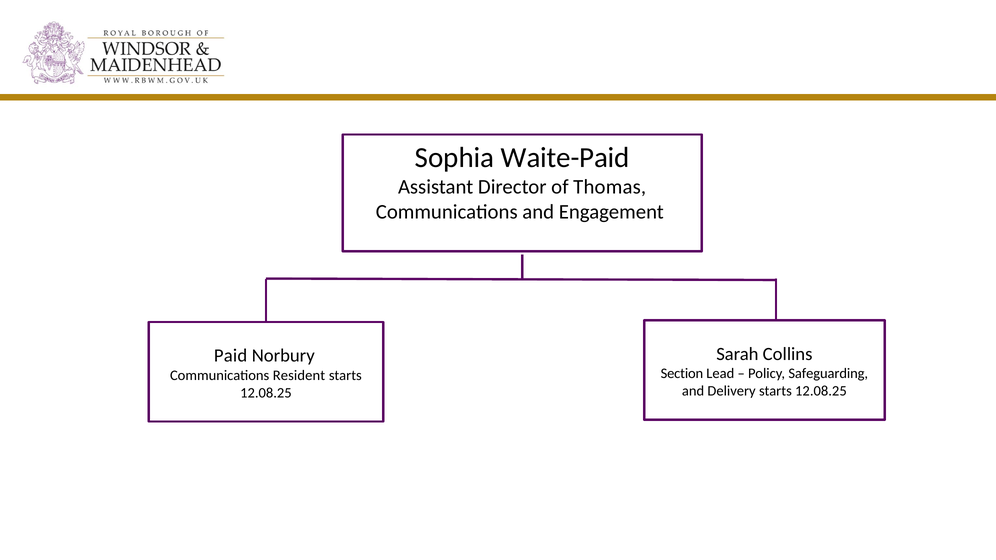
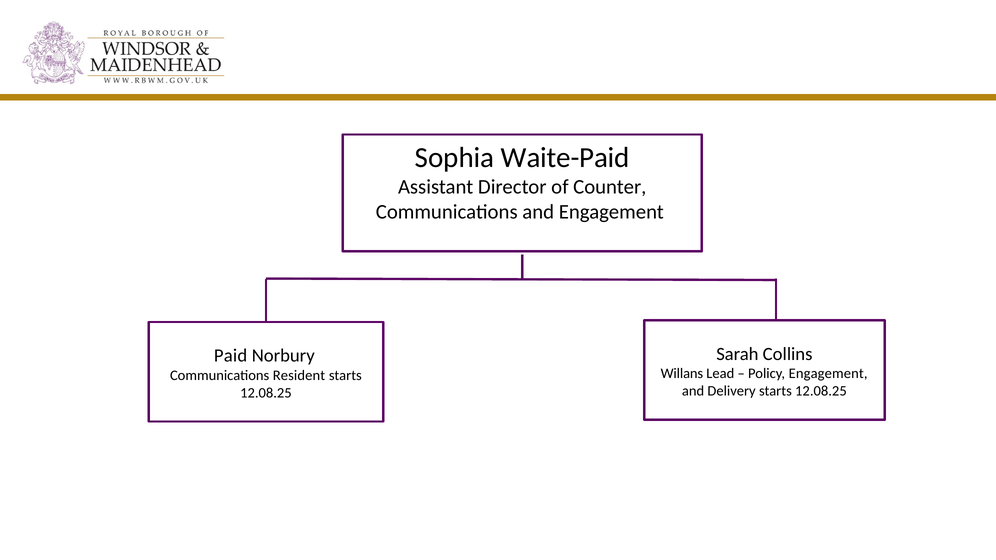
Thomas: Thomas -> Counter
Section: Section -> Willans
Policy Safeguarding: Safeguarding -> Engagement
